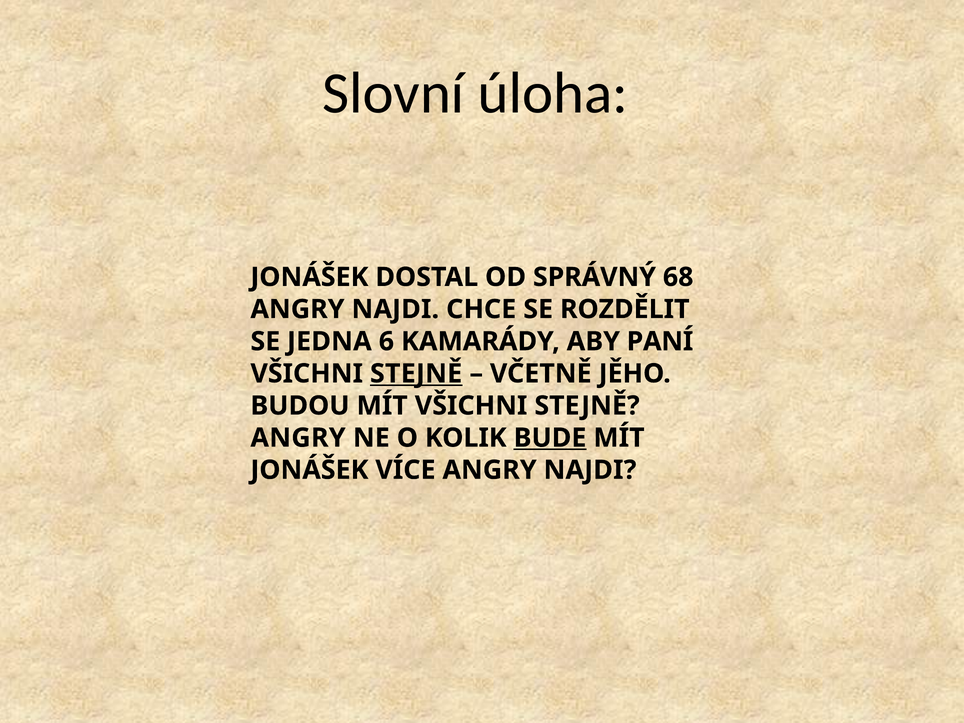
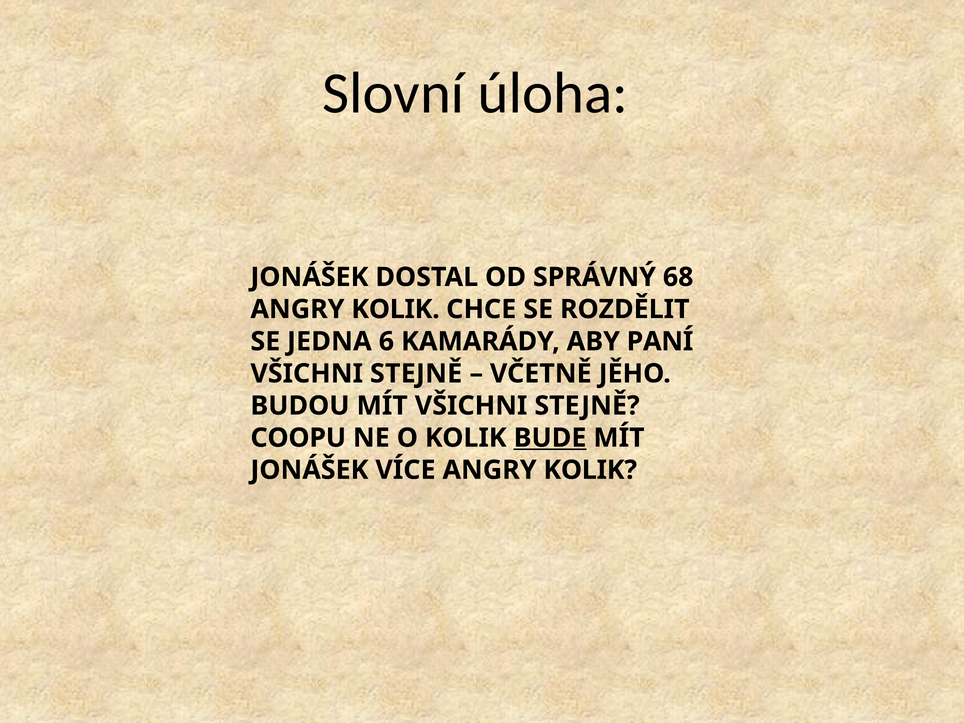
NAJDI at (395, 309): NAJDI -> KOLIK
STEJNĚ at (416, 374) underline: present -> none
ANGRY at (298, 438): ANGRY -> COOPU
VÍCE ANGRY NAJDI: NAJDI -> KOLIK
